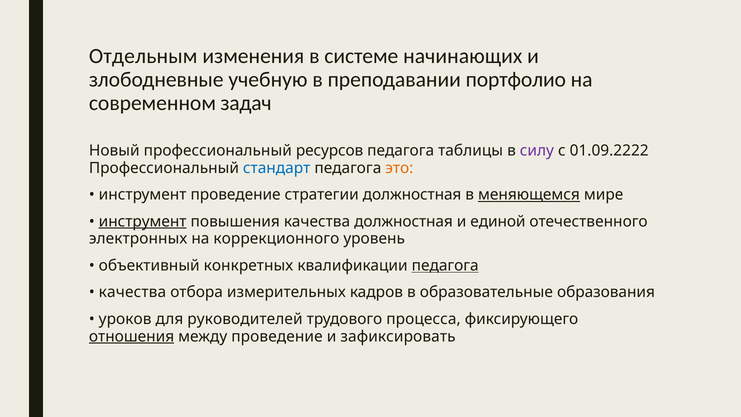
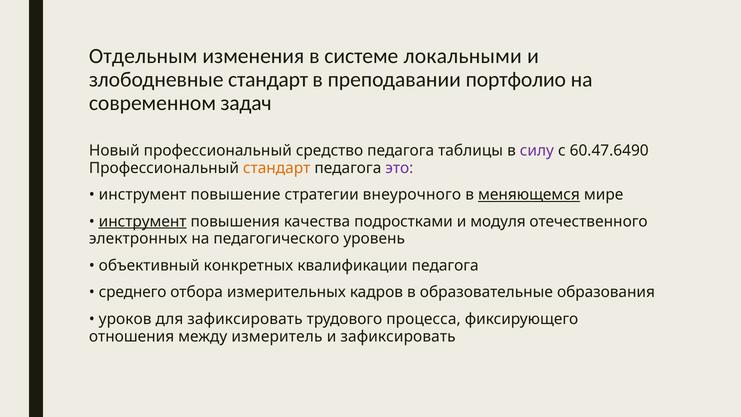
начинающих: начинающих -> локальными
злободневные учебную: учебную -> стандарт
ресурсов: ресурсов -> средство
01.09.2222: 01.09.2222 -> 60.47.6490
стандарт at (277, 168) colour: blue -> orange
это colour: orange -> purple
инструмент проведение: проведение -> повышение
стратегии должностная: должностная -> внеурочного
качества должностная: должностная -> подростками
единой: единой -> модуля
коррекционного: коррекционного -> педагогического
педагога at (445, 265) underline: present -> none
качества at (132, 292): качества -> среднего
для руководителей: руководителей -> зафиксировать
отношения underline: present -> none
между проведение: проведение -> измеритель
